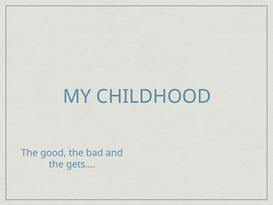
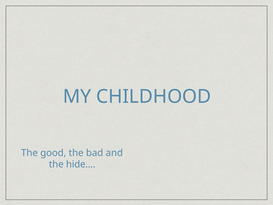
gets: gets -> hide
